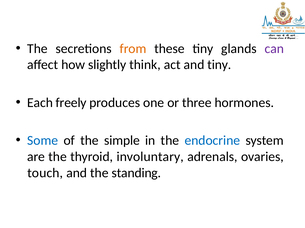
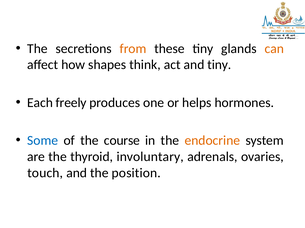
can colour: purple -> orange
slightly: slightly -> shapes
three: three -> helps
simple: simple -> course
endocrine colour: blue -> orange
standing: standing -> position
